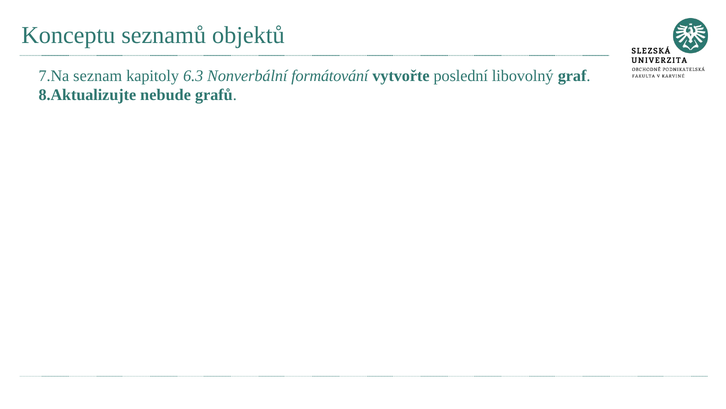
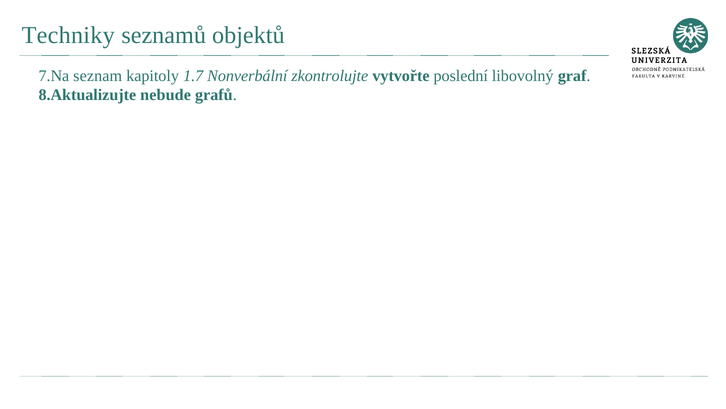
Konceptu: Konceptu -> Techniky
6.3: 6.3 -> 1.7
formátování: formátování -> zkontrolujte
